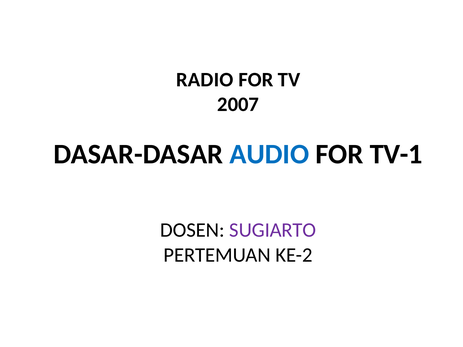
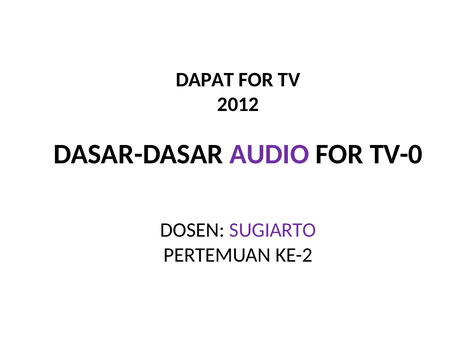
RADIO: RADIO -> DAPAT
2007: 2007 -> 2012
AUDIO colour: blue -> purple
TV-1: TV-1 -> TV-0
